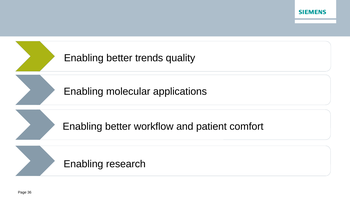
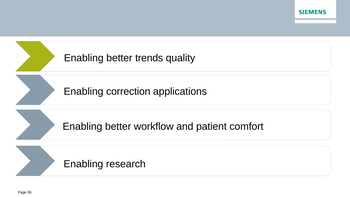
molecular: molecular -> correction
